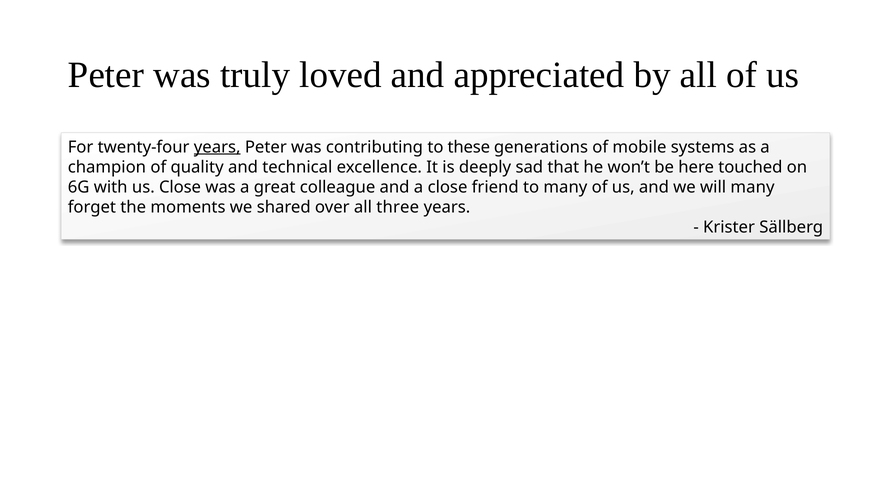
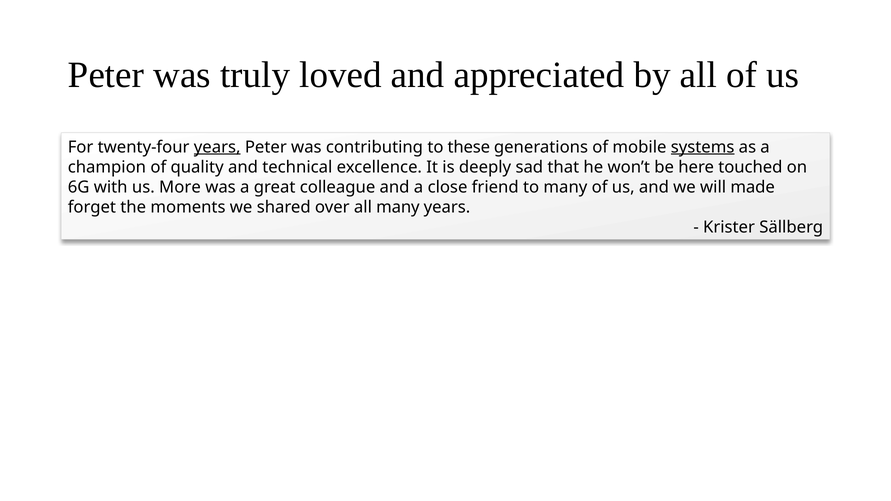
systems underline: none -> present
us Close: Close -> More
will many: many -> made
all three: three -> many
